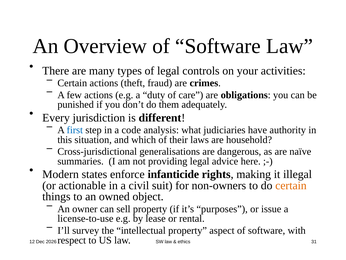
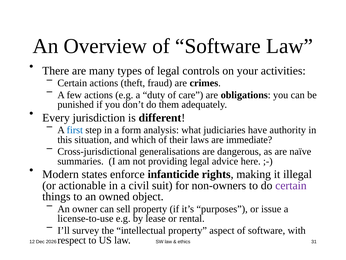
code: code -> form
household: household -> immediate
certain at (291, 185) colour: orange -> purple
